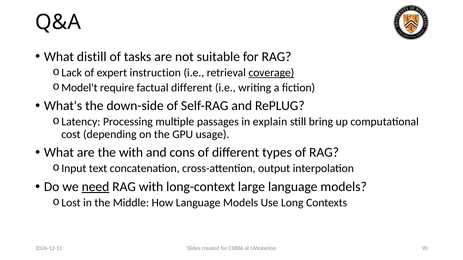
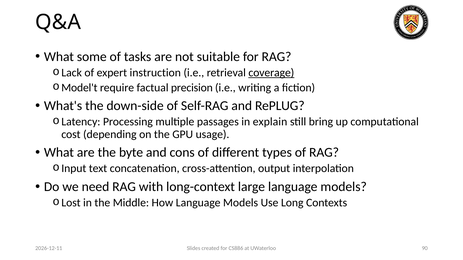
distill: distill -> some
factual different: different -> precision
the with: with -> byte
need underline: present -> none
